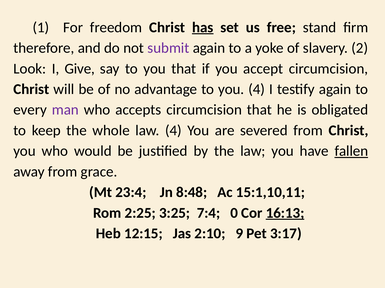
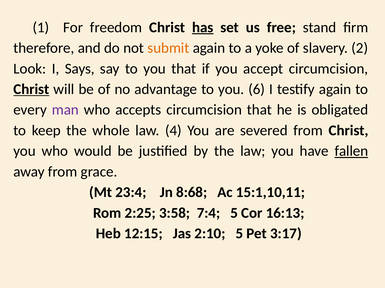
submit colour: purple -> orange
Give: Give -> Says
Christ at (31, 89) underline: none -> present
you 4: 4 -> 6
8:48: 8:48 -> 8:68
3:25: 3:25 -> 3:58
7:4 0: 0 -> 5
16:13 underline: present -> none
2:10 9: 9 -> 5
